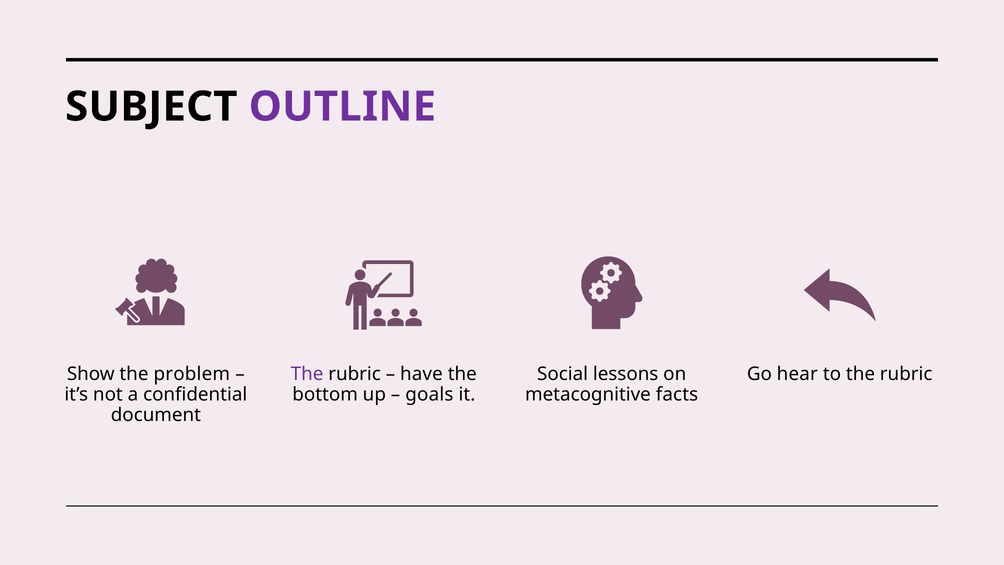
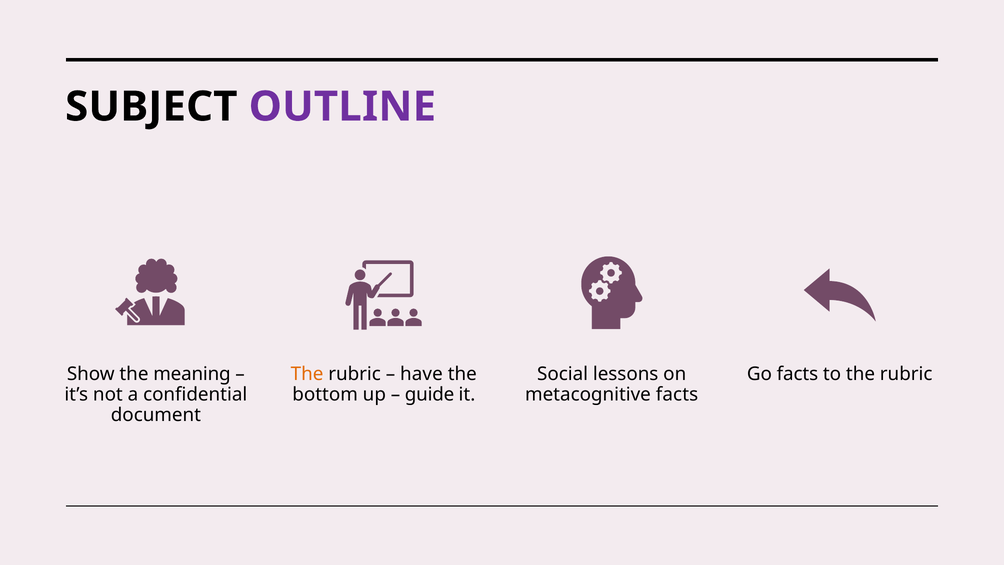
problem: problem -> meaning
The at (307, 374) colour: purple -> orange
Go hear: hear -> facts
goals: goals -> guide
